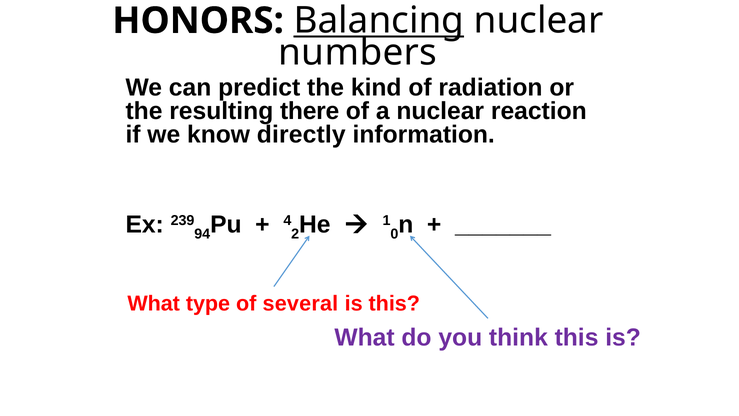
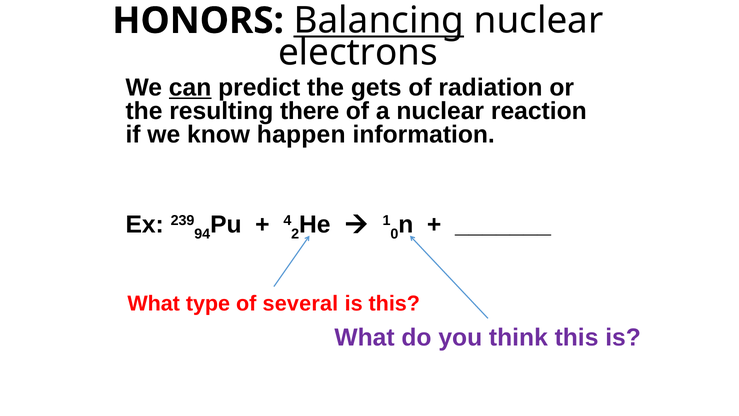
numbers: numbers -> electrons
can underline: none -> present
kind: kind -> gets
directly: directly -> happen
